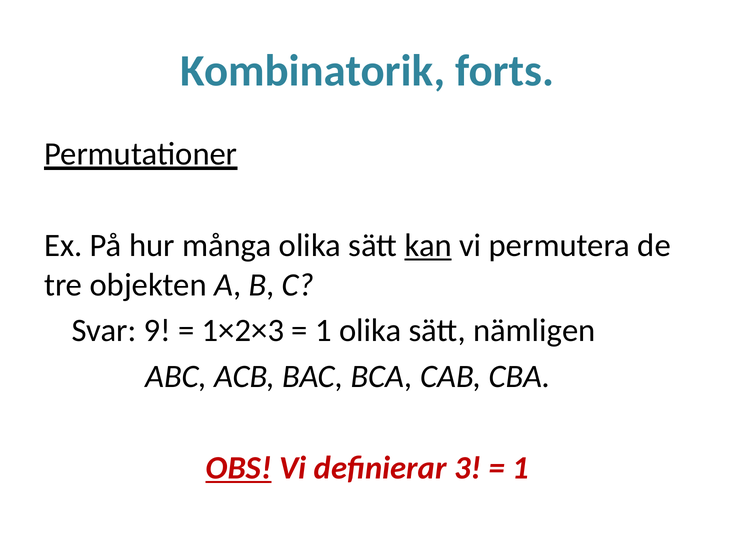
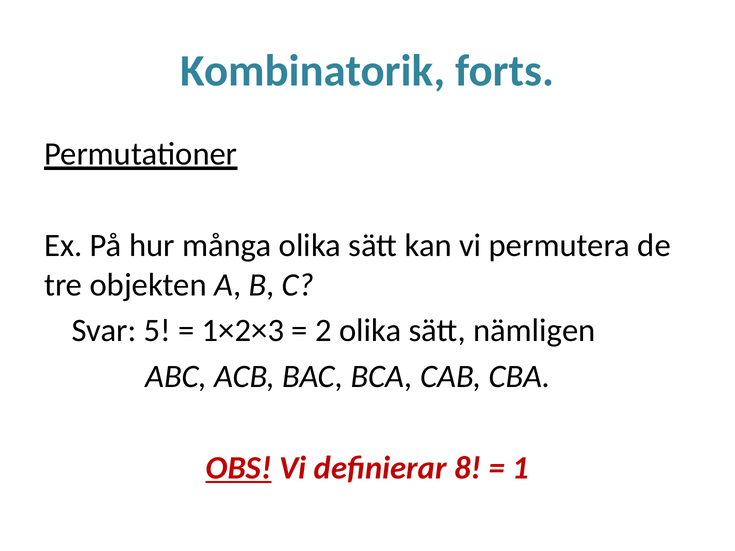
kan underline: present -> none
9: 9 -> 5
1 at (323, 331): 1 -> 2
3: 3 -> 8
